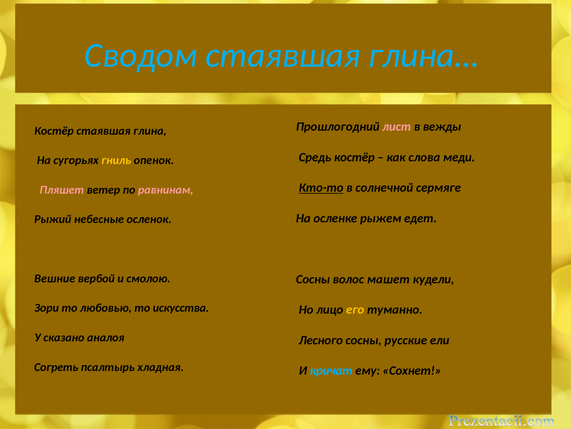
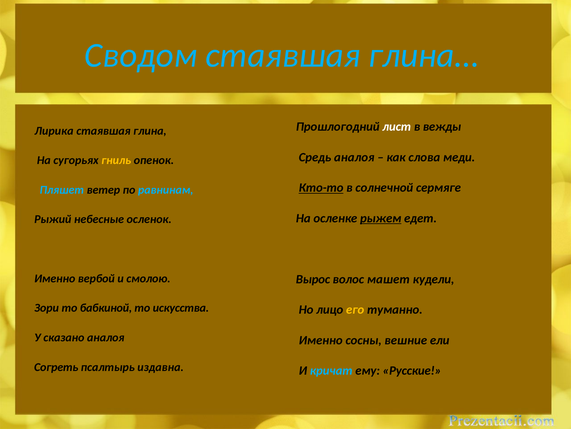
лист colour: pink -> white
Костёр at (54, 131): Костёр -> Лирика
Средь костёр: костёр -> аналоя
Пляшет colour: pink -> light blue
равнинам colour: pink -> light blue
рыжем underline: none -> present
Вешние at (55, 278): Вешние -> Именно
Сосны at (313, 279): Сосны -> Вырос
любовью: любовью -> бабкиной
Лесного at (321, 340): Лесного -> Именно
русские: русские -> вешние
хладная: хладная -> издавна
Сохнет: Сохнет -> Русские
